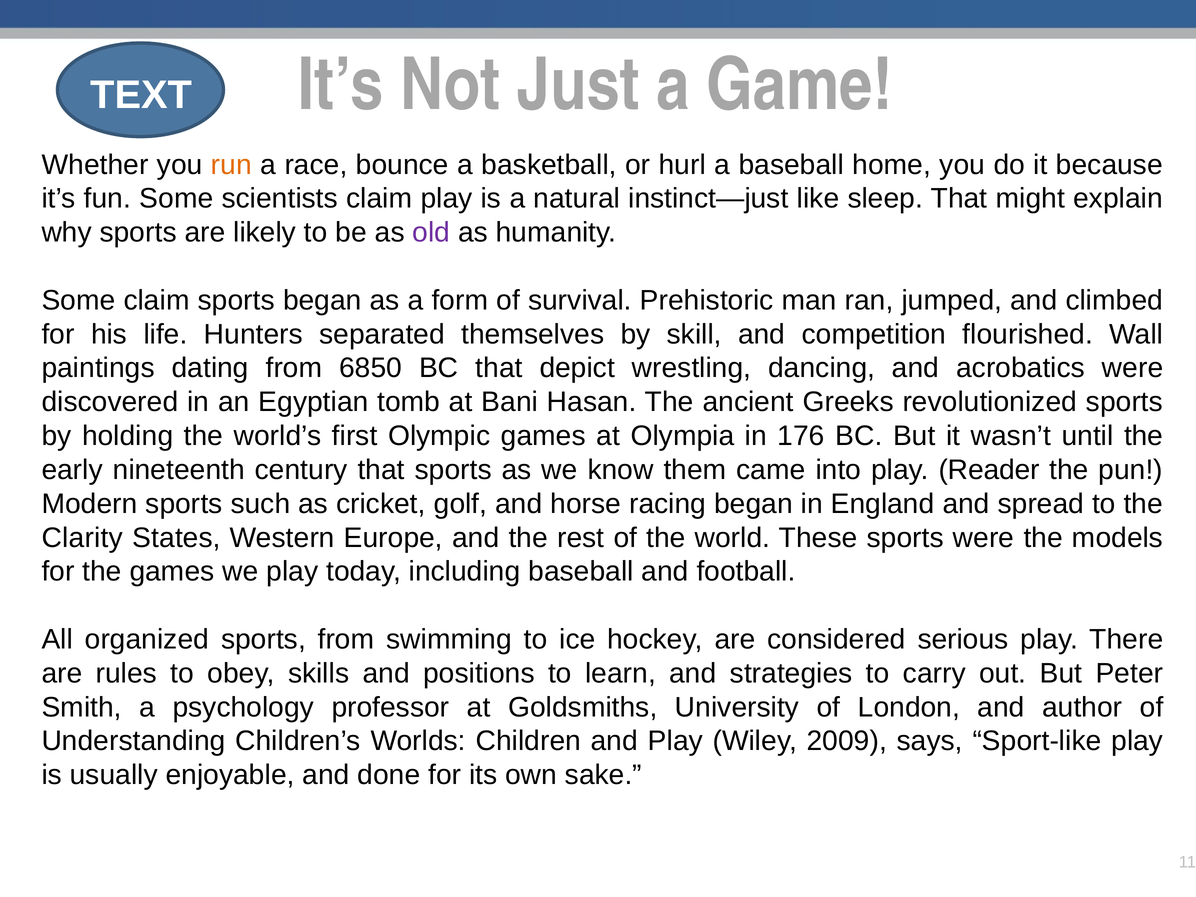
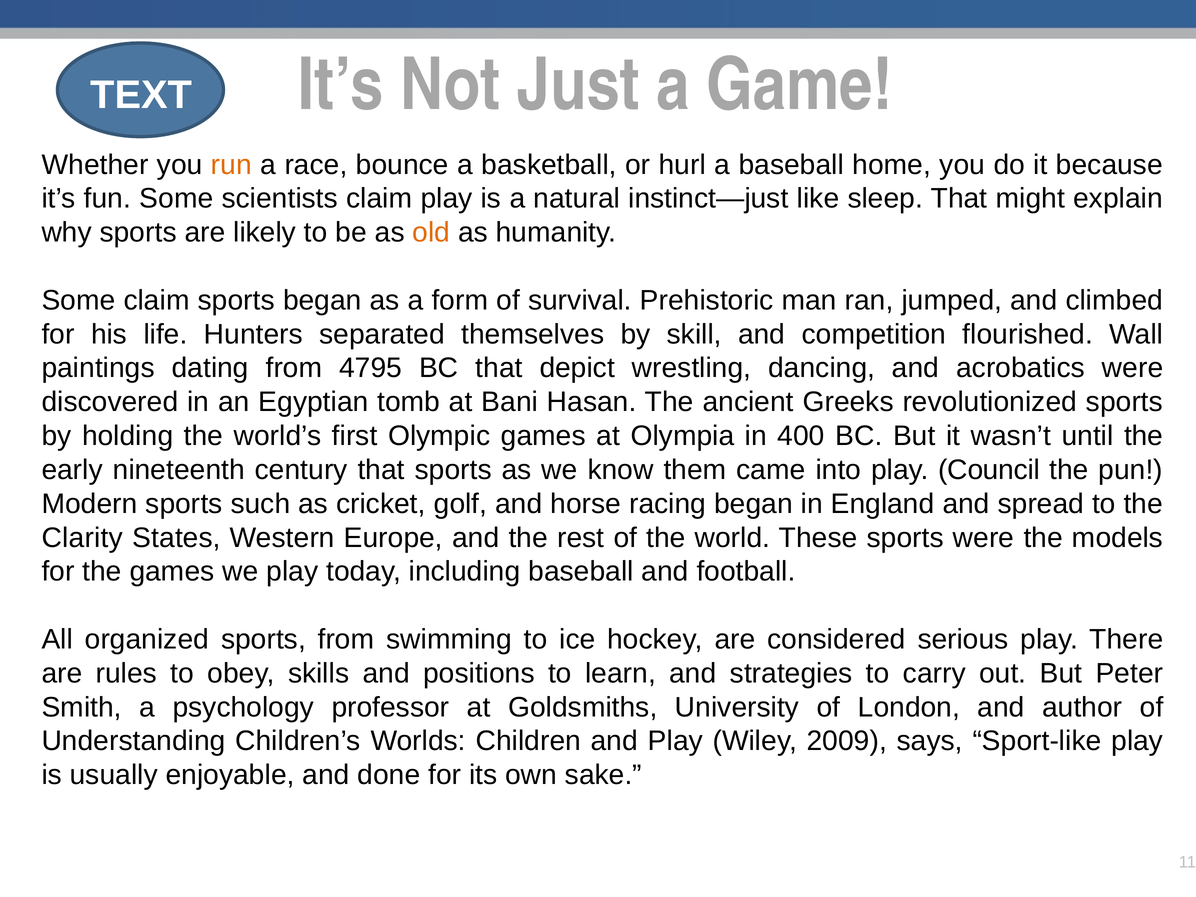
old colour: purple -> orange
6850: 6850 -> 4795
176: 176 -> 400
Reader: Reader -> Council
